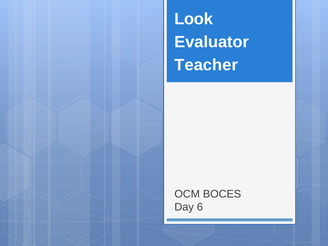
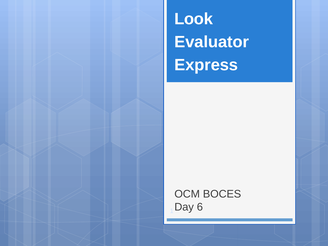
Teacher: Teacher -> Express
